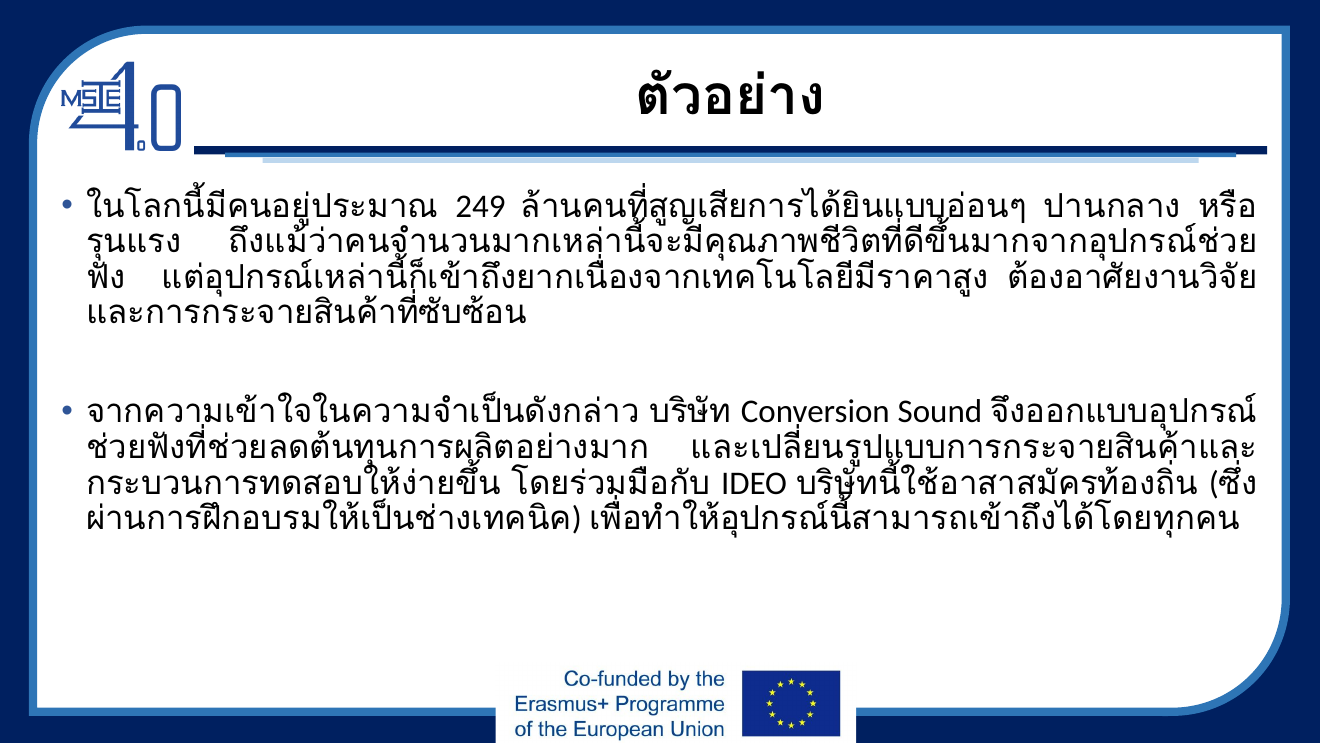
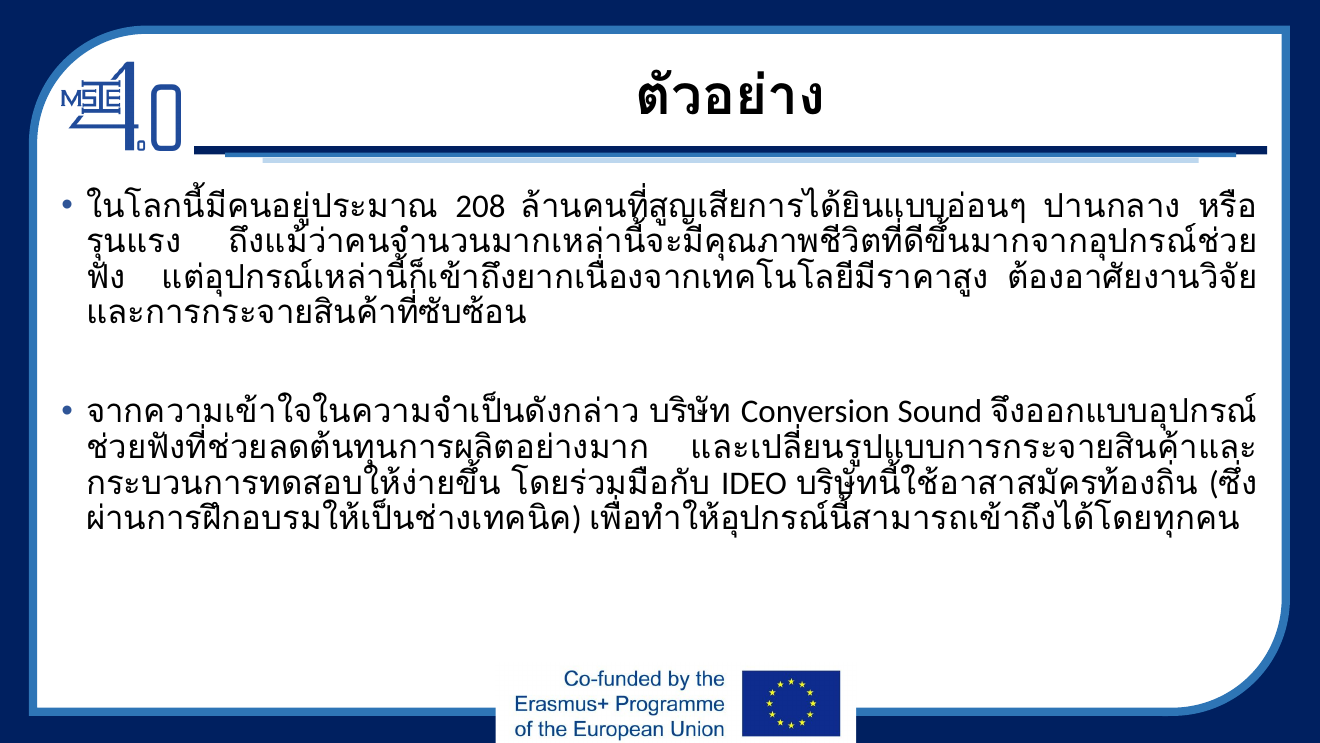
249: 249 -> 208
